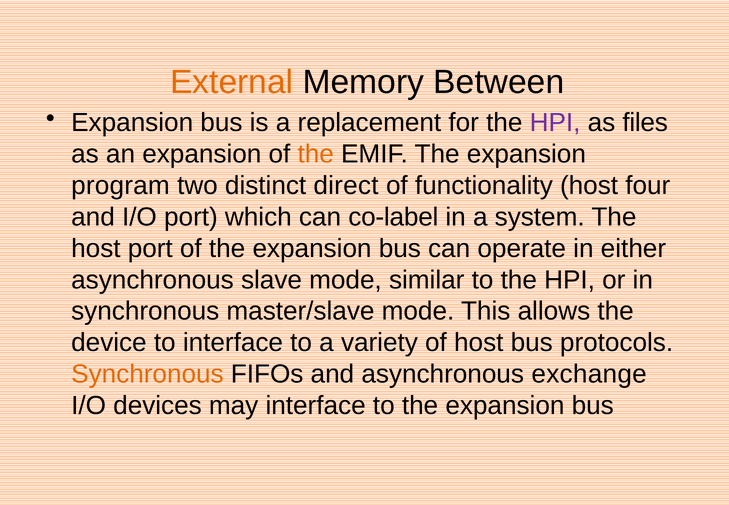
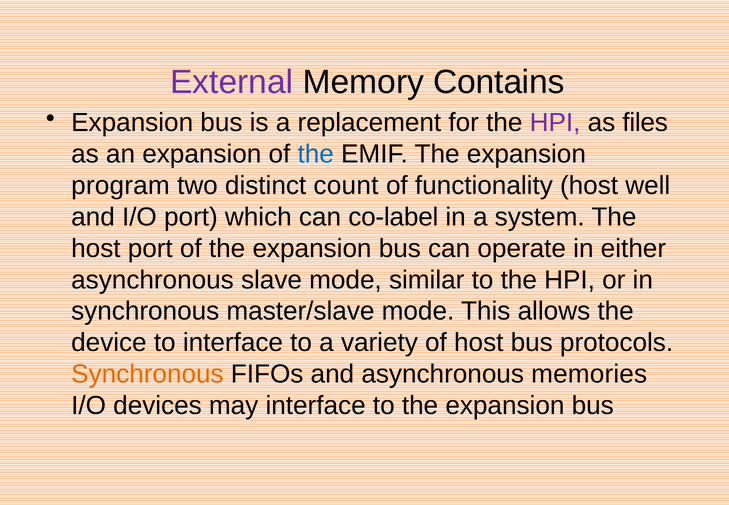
External colour: orange -> purple
Between: Between -> Contains
the at (316, 154) colour: orange -> blue
direct: direct -> count
four: four -> well
exchange: exchange -> memories
